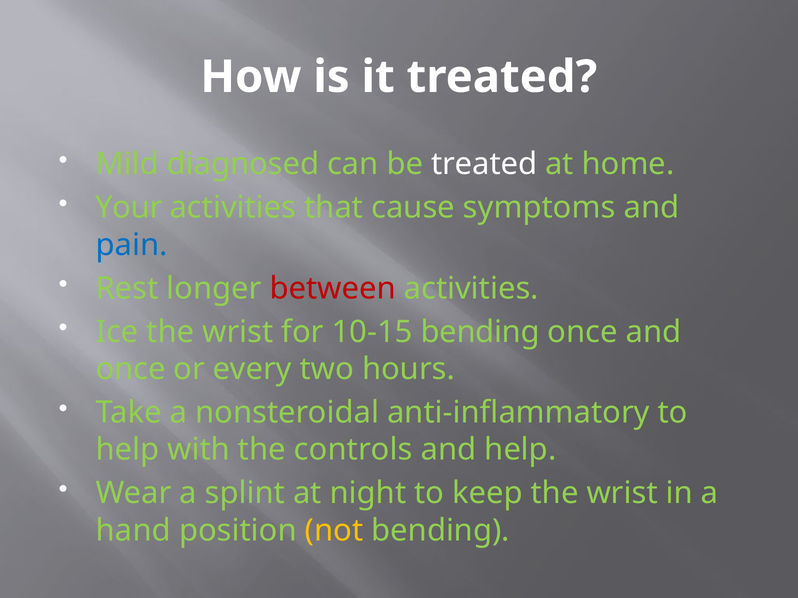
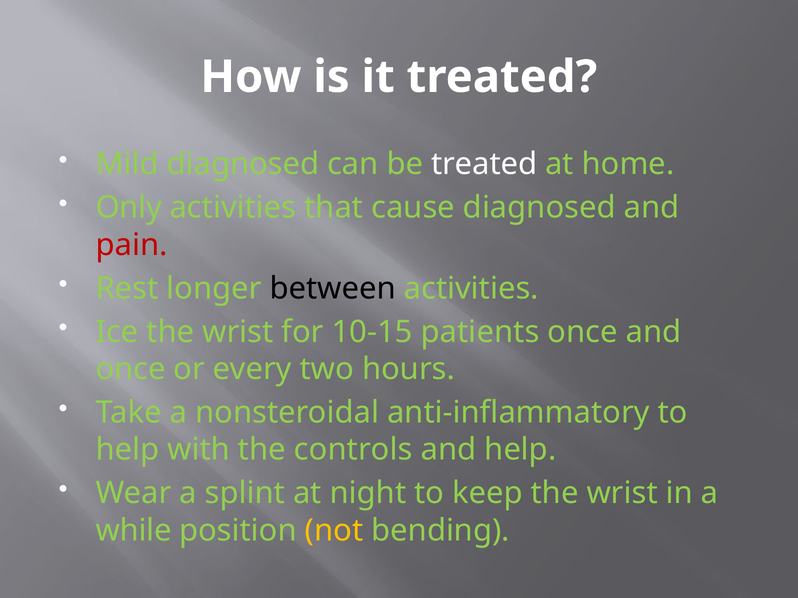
Your: Your -> Only
cause symptoms: symptoms -> diagnosed
pain colour: blue -> red
between colour: red -> black
10-15 bending: bending -> patients
hand: hand -> while
